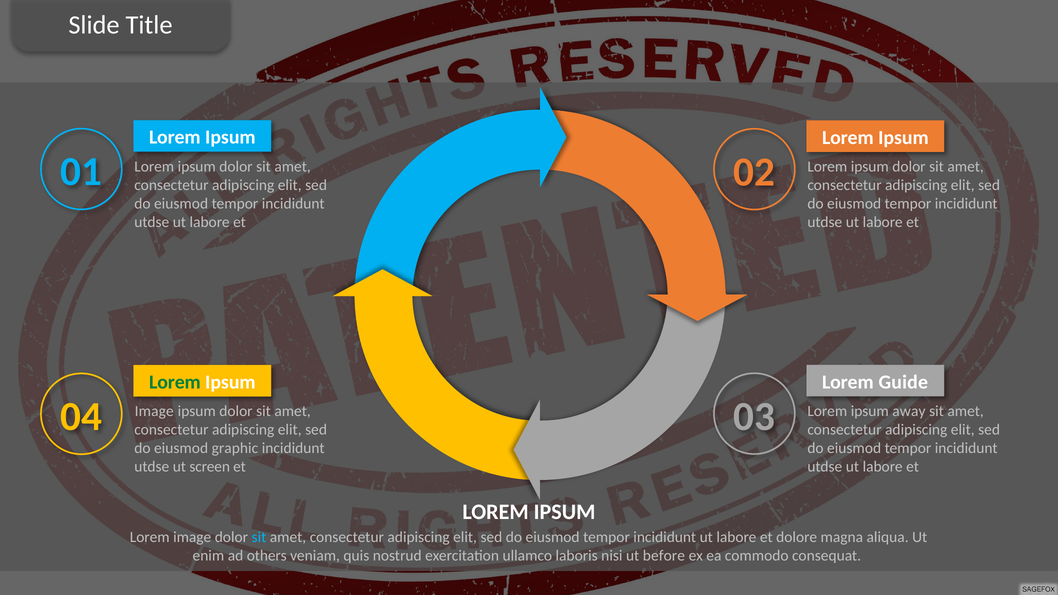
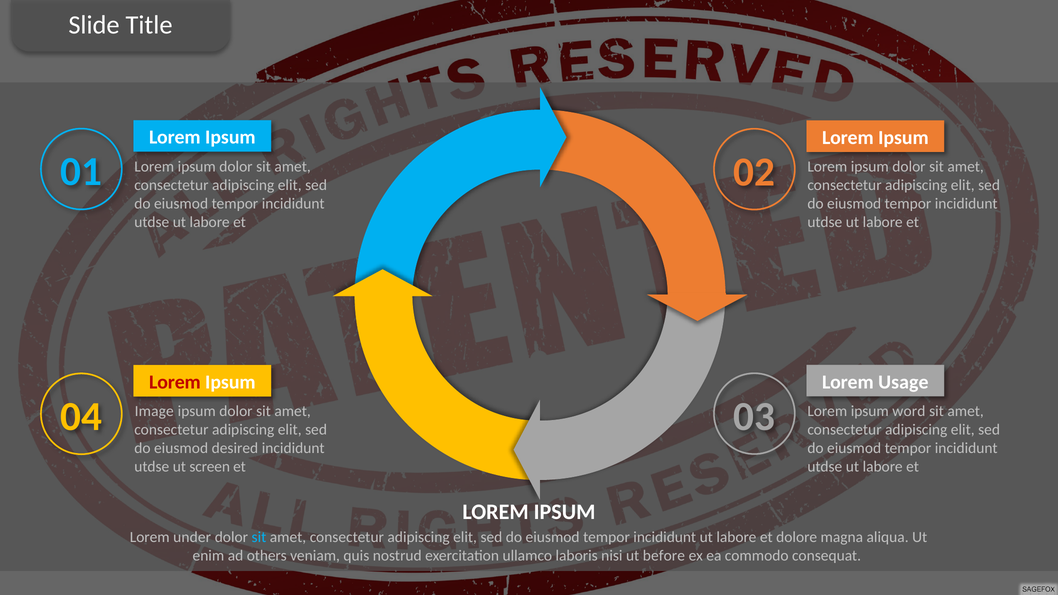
Guide: Guide -> Usage
Lorem at (175, 382) colour: green -> red
away: away -> word
graphic: graphic -> desired
Lorem image: image -> under
